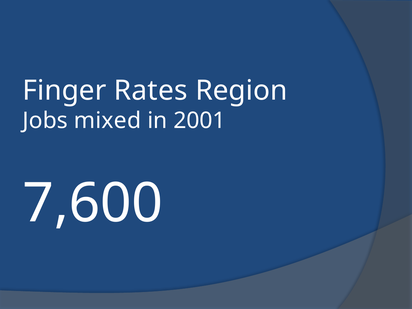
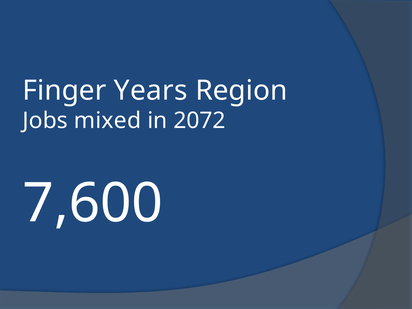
Rates: Rates -> Years
2001: 2001 -> 2072
